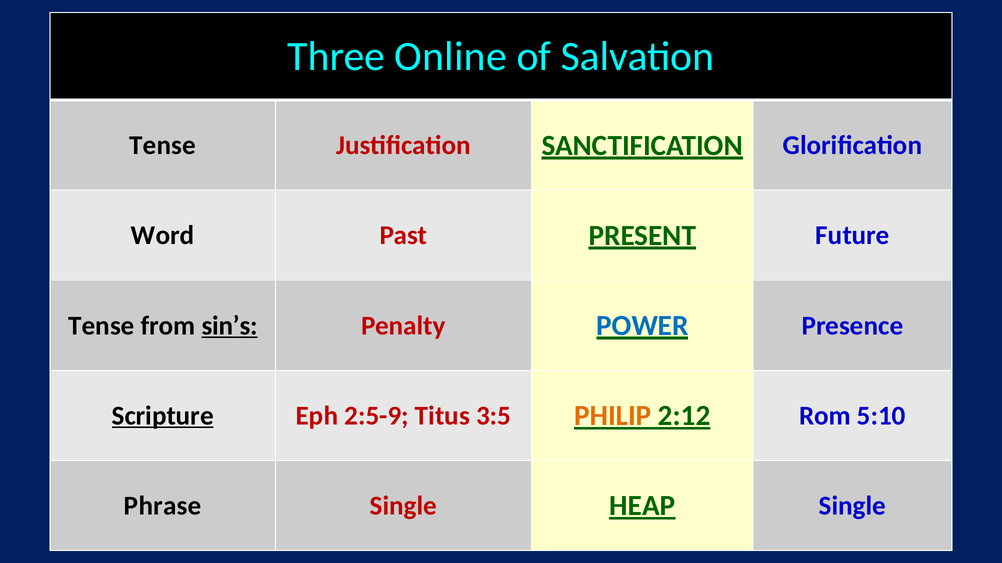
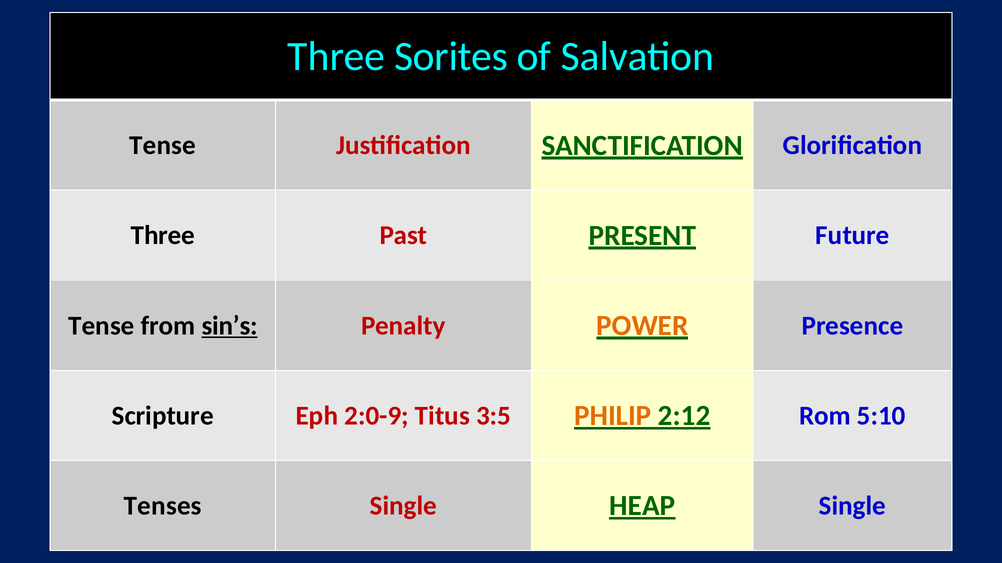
Online: Online -> Sorites
Word at (163, 236): Word -> Three
POWER colour: blue -> orange
Scripture underline: present -> none
2:5-9: 2:5-9 -> 2:0-9
Phrase: Phrase -> Tenses
